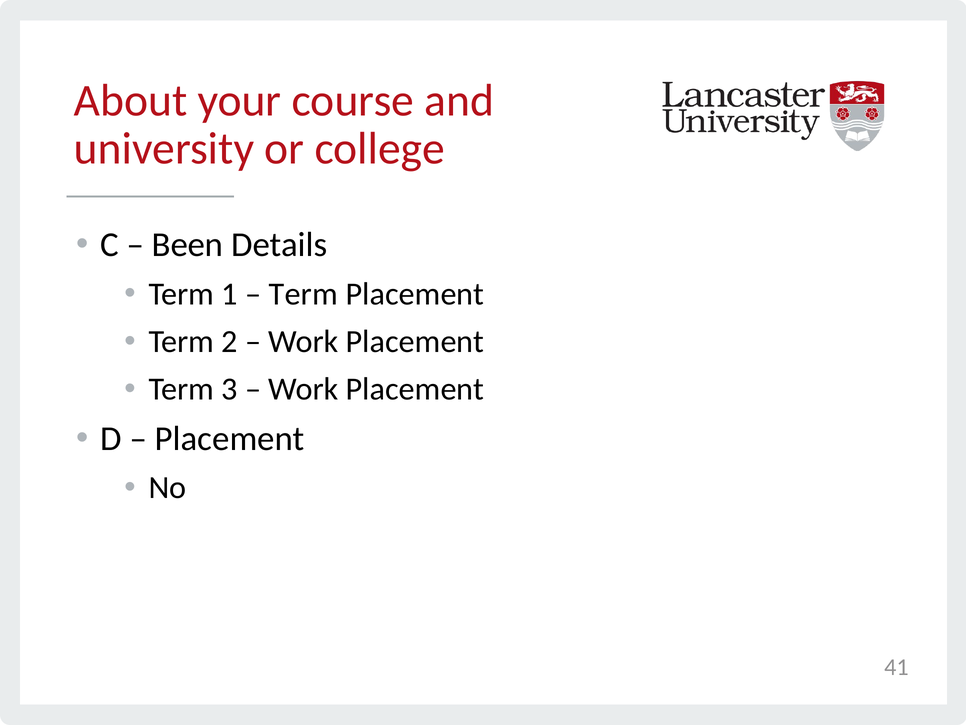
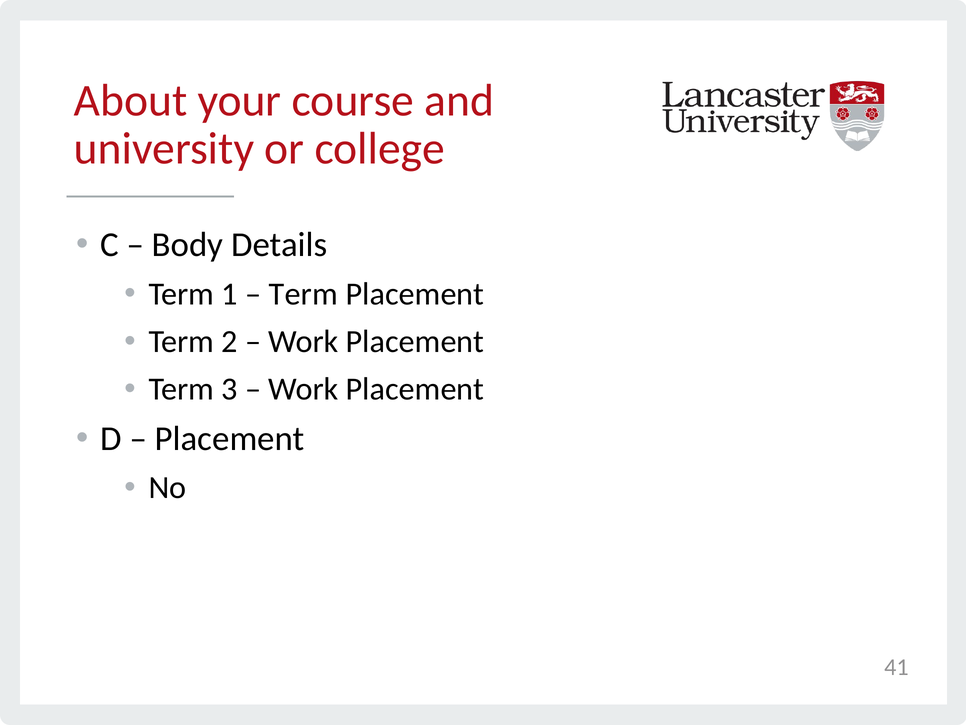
Been: Been -> Body
